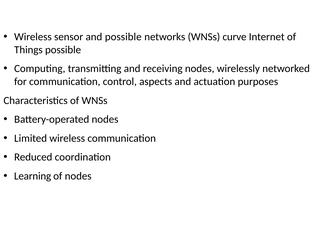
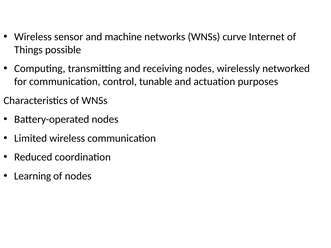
and possible: possible -> machine
aspects: aspects -> tunable
